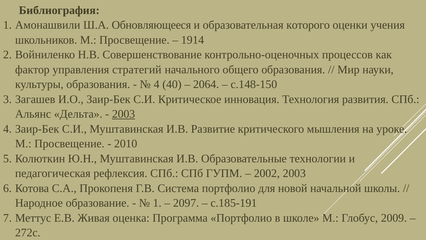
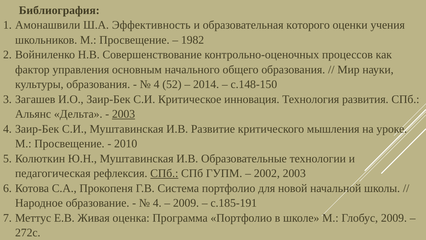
Обновляющееся: Обновляющееся -> Эффективность
1914: 1914 -> 1982
стратегий: стратегий -> основным
40: 40 -> 52
2064: 2064 -> 2014
СПб at (164, 173) underline: none -> present
1 at (157, 203): 1 -> 4
2097 at (186, 203): 2097 -> 2009
